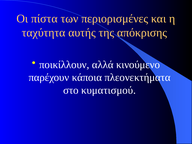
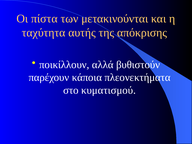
περιορισμένες: περιορισμένες -> μετακινούνται
κινούμενο: κινούμενο -> βυθιστούν
